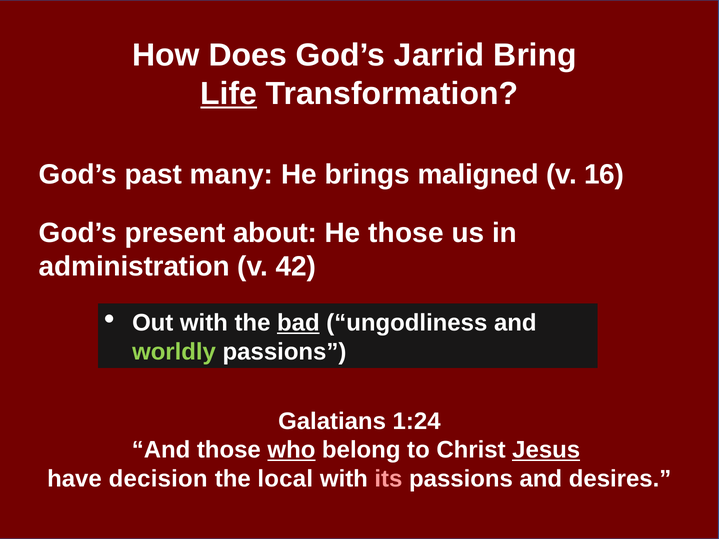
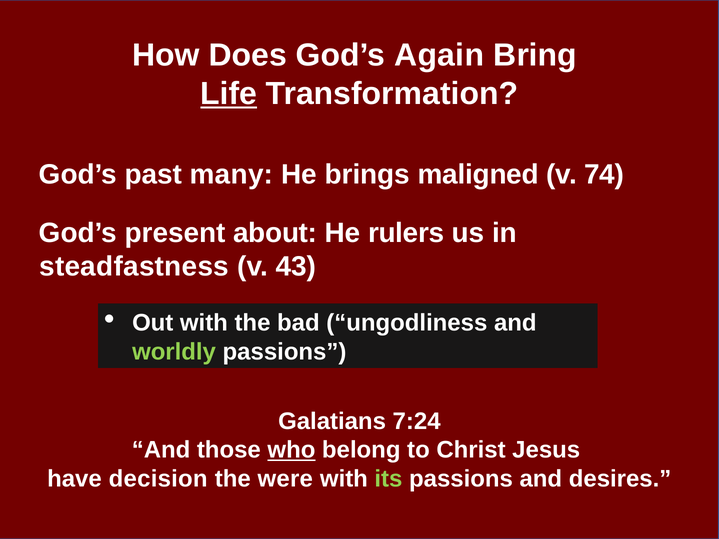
Jarrid: Jarrid -> Again
16: 16 -> 74
He those: those -> rulers
administration: administration -> steadfastness
42: 42 -> 43
bad underline: present -> none
1:24: 1:24 -> 7:24
Jesus underline: present -> none
local: local -> were
its colour: pink -> light green
